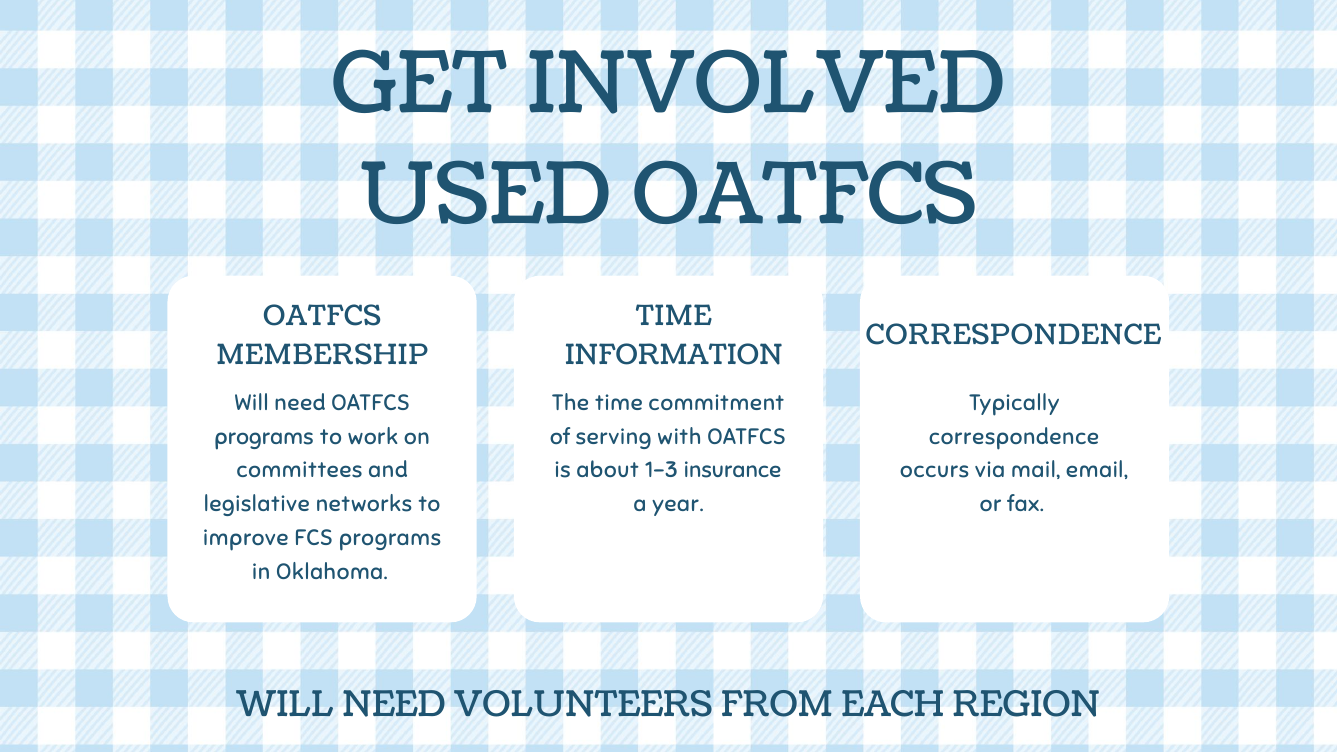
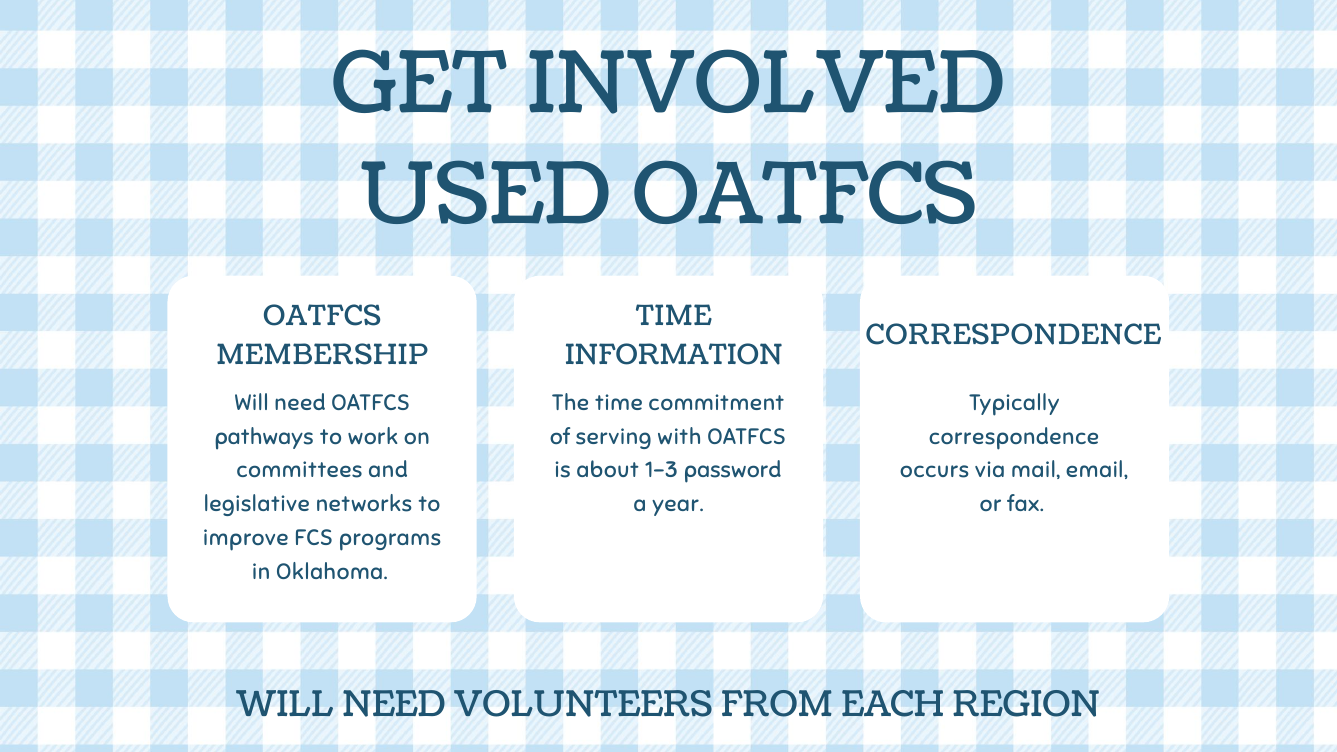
programs at (264, 437): programs -> pathways
insurance: insurance -> password
